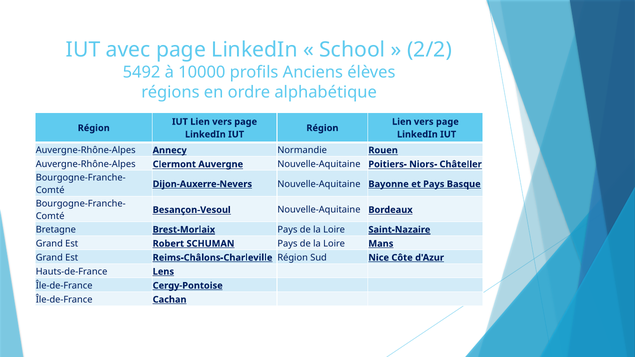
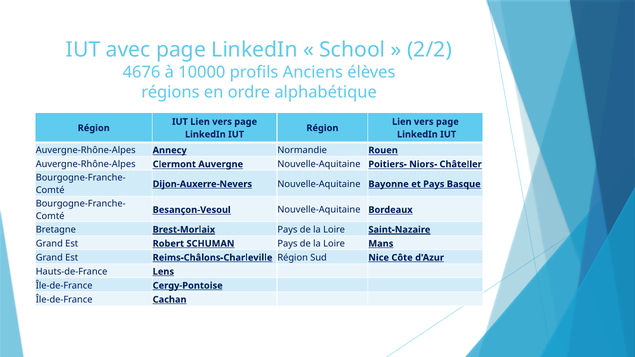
5492: 5492 -> 4676
